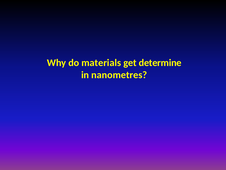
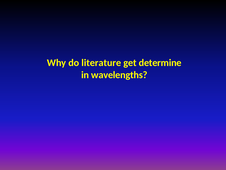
materials: materials -> literature
nanometres: nanometres -> wavelengths
